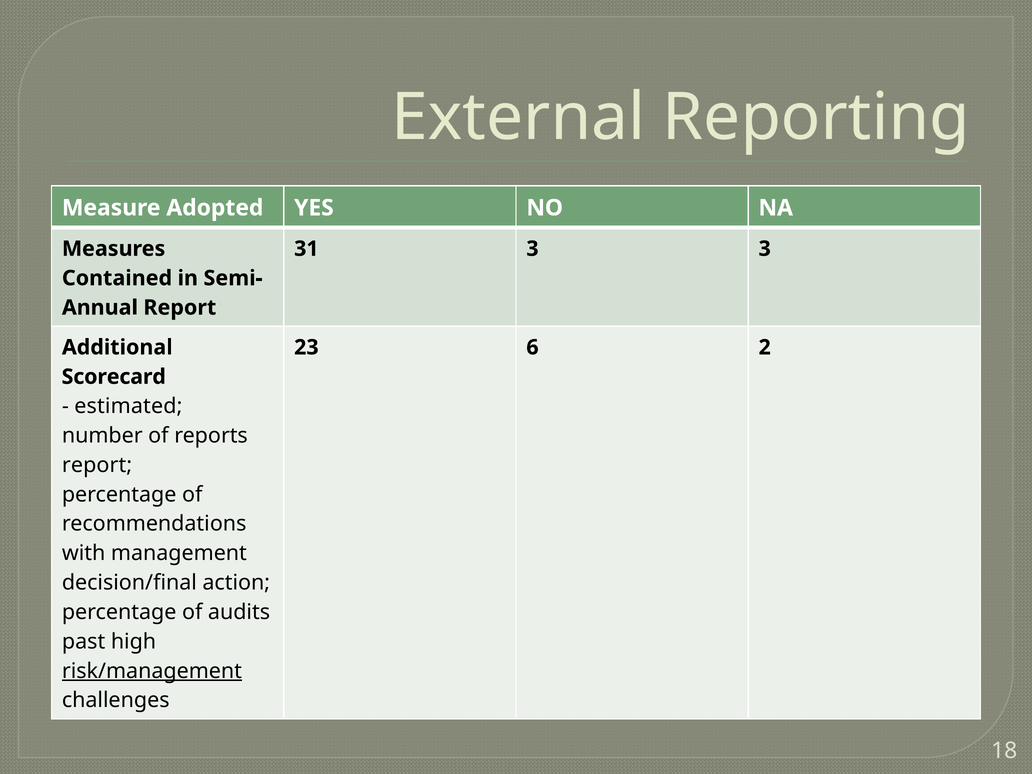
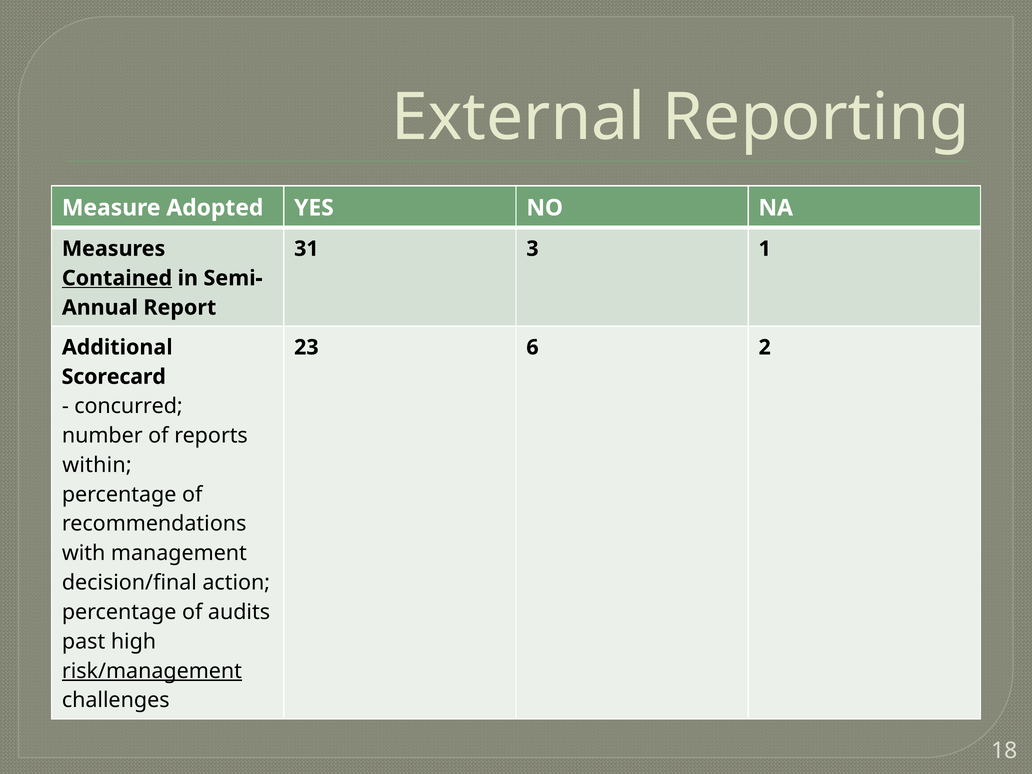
3 3: 3 -> 1
Contained underline: none -> present
estimated: estimated -> concurred
report at (97, 465): report -> within
